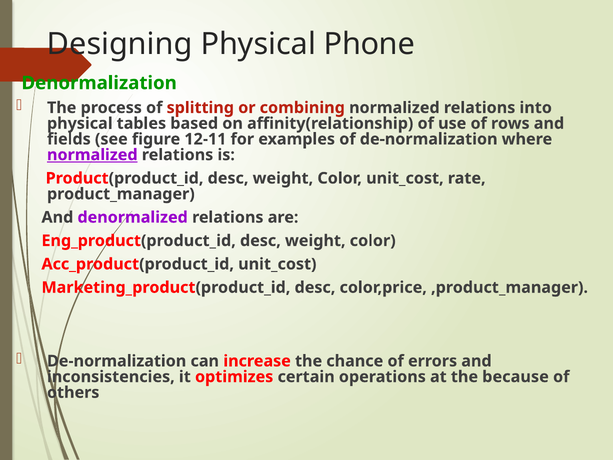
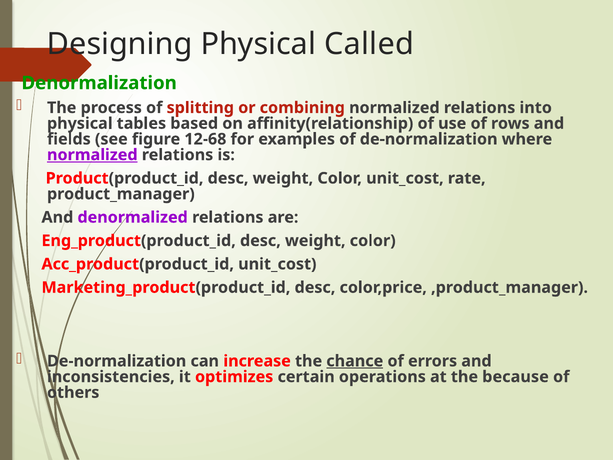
Phone: Phone -> Called
12-11: 12-11 -> 12-68
chance underline: none -> present
